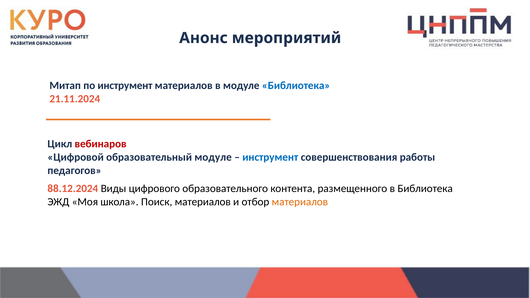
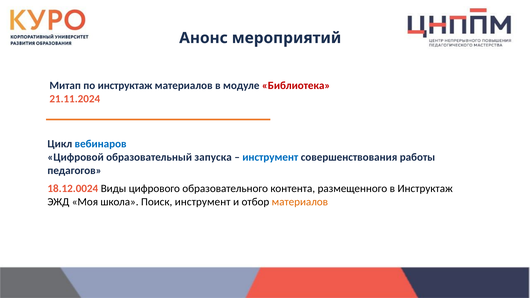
по инструмент: инструмент -> инструктаж
Библиотека at (296, 86) colour: blue -> red
вебинаров colour: red -> blue
образовательный модуле: модуле -> запуска
88.12.2024: 88.12.2024 -> 18.12.0024
в Библиотека: Библиотека -> Инструктаж
Поиск материалов: материалов -> инструмент
